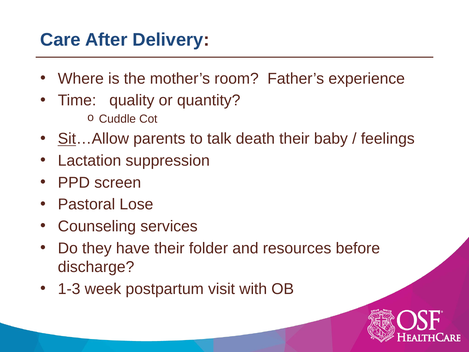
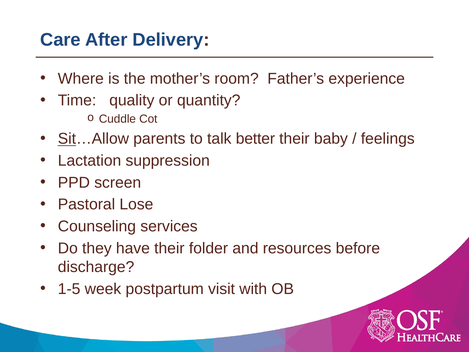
death: death -> better
1-3: 1-3 -> 1-5
